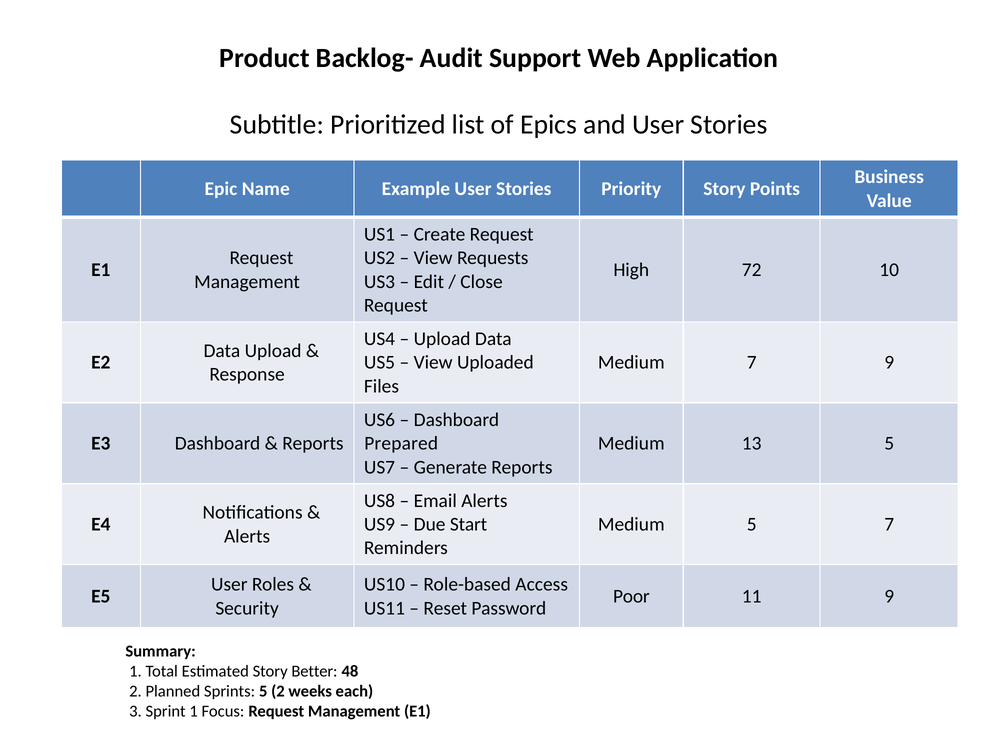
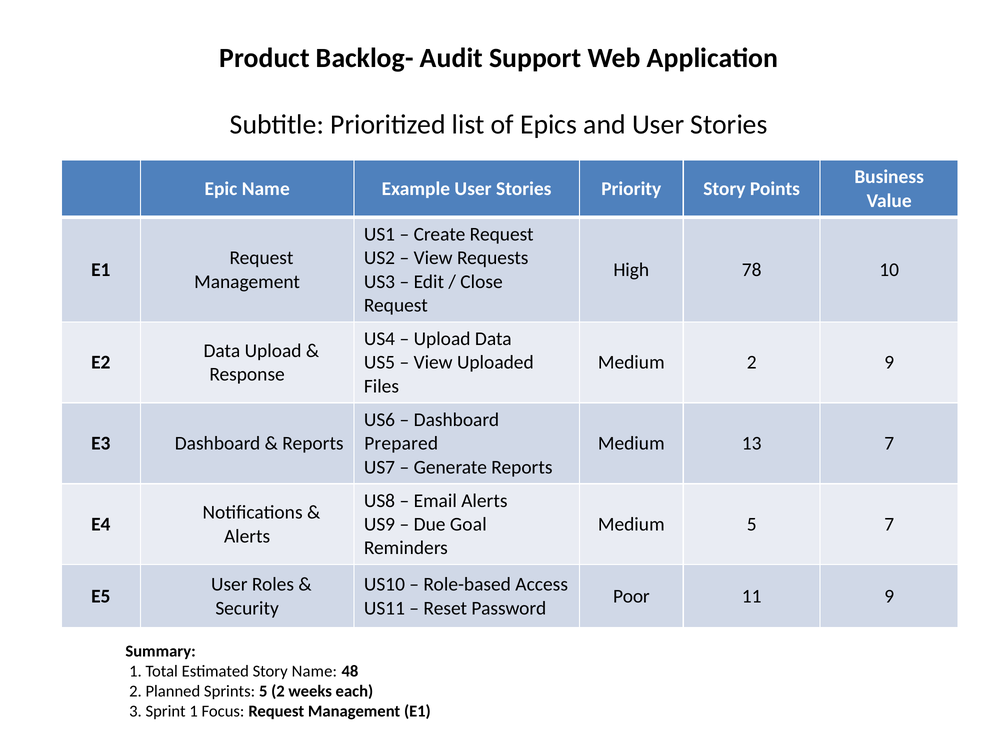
72: 72 -> 78
Medium 7: 7 -> 2
13 5: 5 -> 7
Start: Start -> Goal
Story Better: Better -> Name
